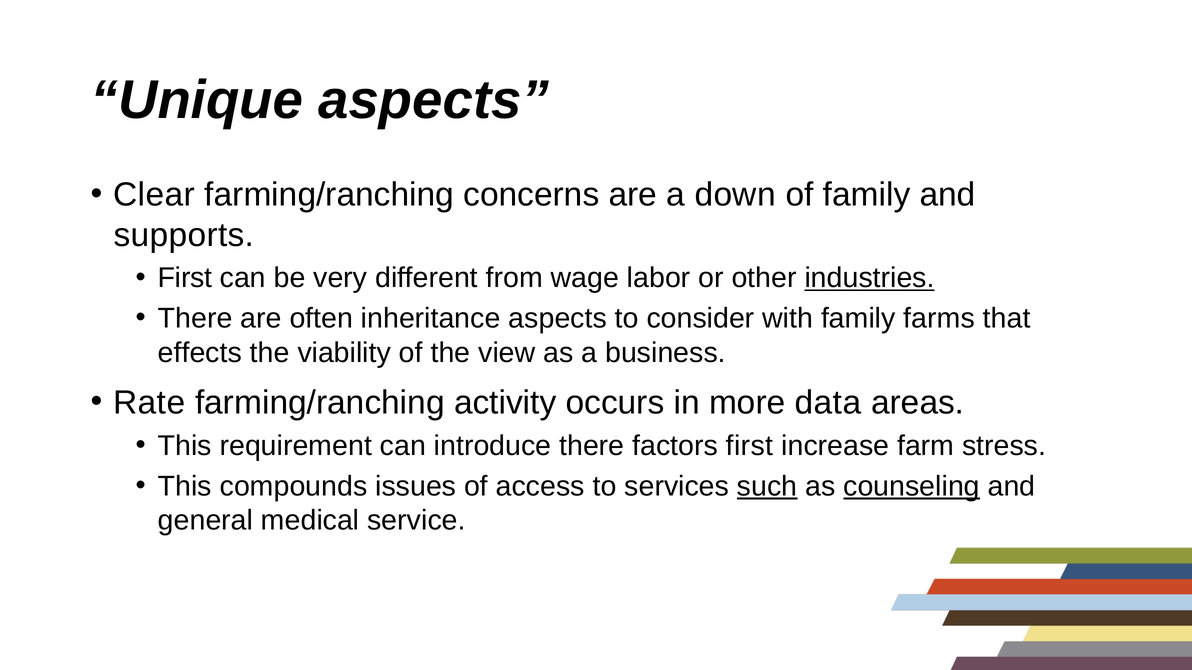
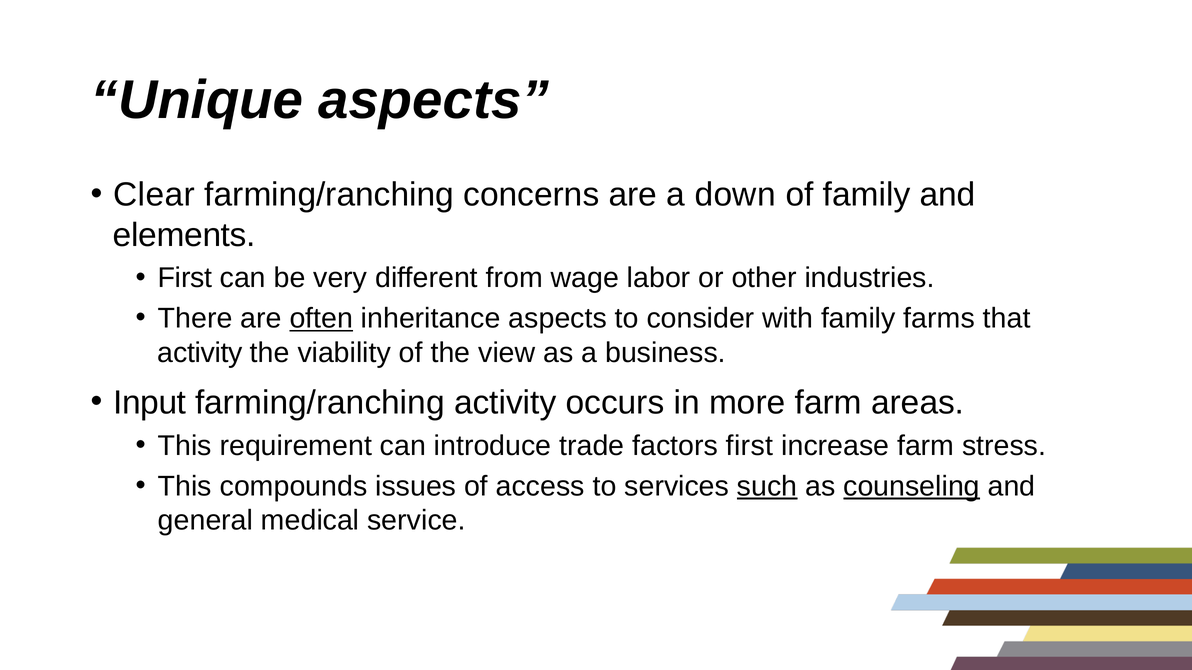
supports: supports -> elements
industries underline: present -> none
often underline: none -> present
effects at (200, 353): effects -> activity
Rate: Rate -> Input
more data: data -> farm
introduce there: there -> trade
